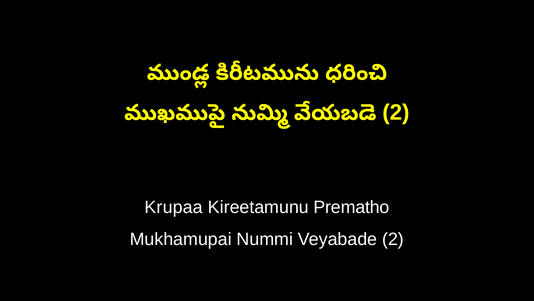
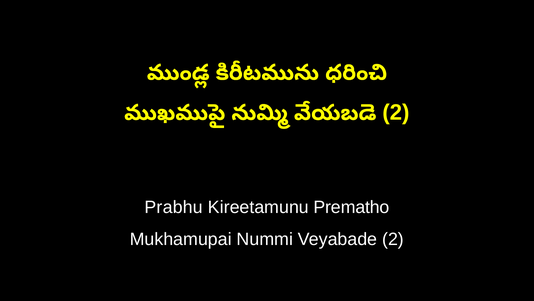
Krupaa: Krupaa -> Prabhu
